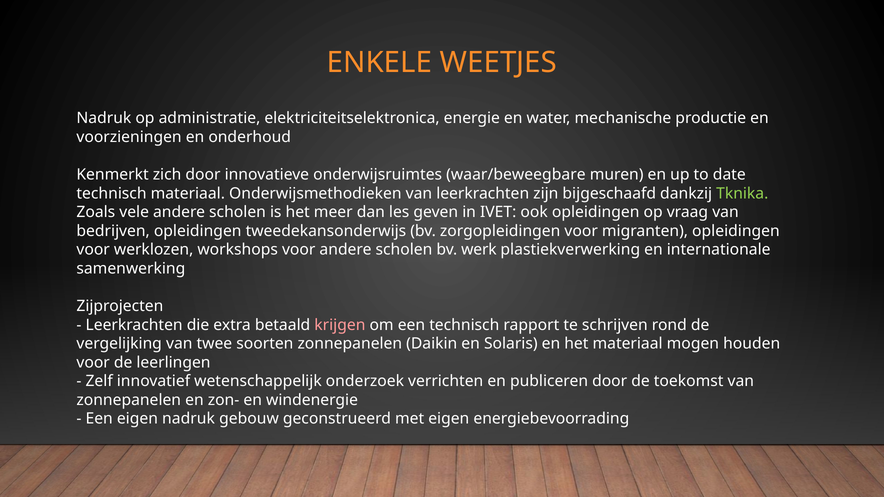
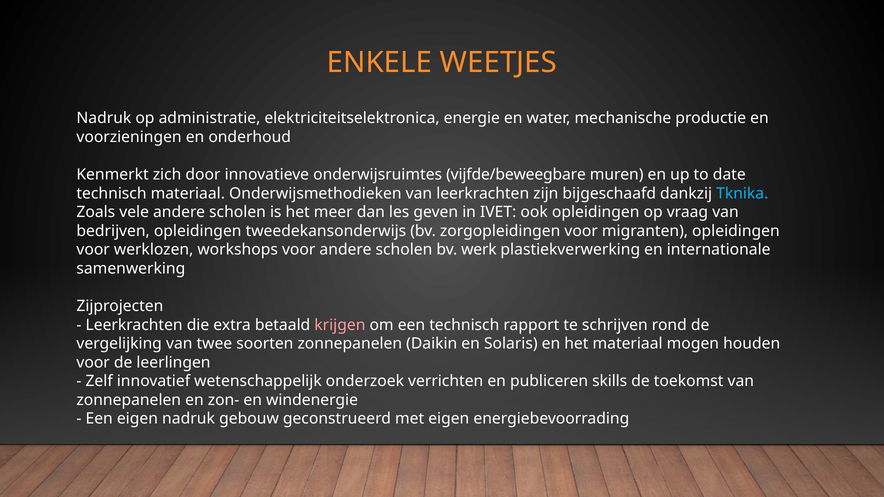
waar/beweegbare: waar/beweegbare -> vijfde/beweegbare
Tknika colour: light green -> light blue
publiceren door: door -> skills
